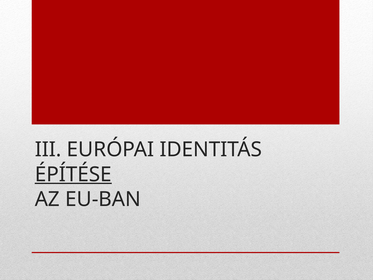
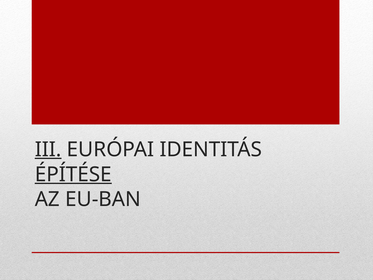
III underline: none -> present
